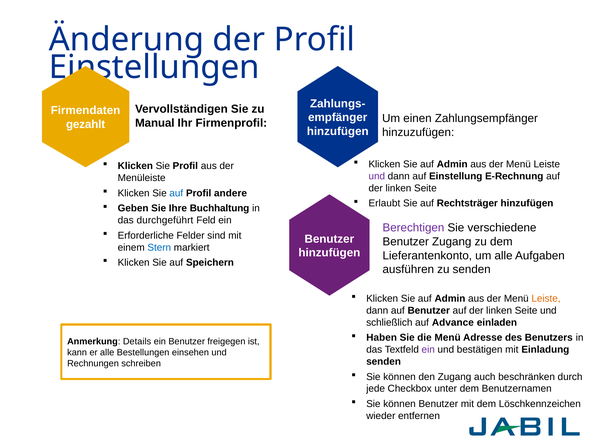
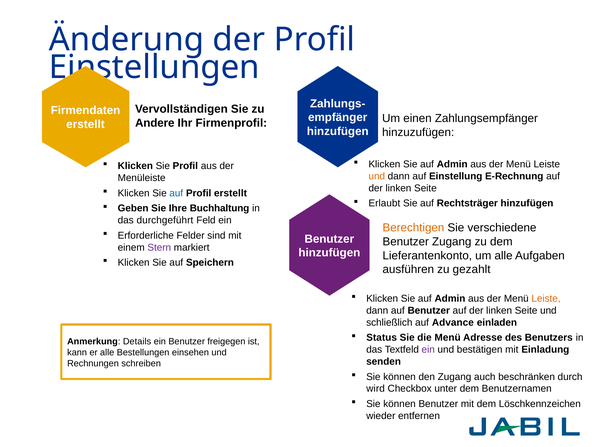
Manual: Manual -> Andere
gezahlt at (86, 124): gezahlt -> erstellt
und at (377, 176) colour: purple -> orange
Profil andere: andere -> erstellt
Berechtigen colour: purple -> orange
Stern colour: blue -> purple
zu senden: senden -> gezahlt
Haben: Haben -> Status
jede: jede -> wird
